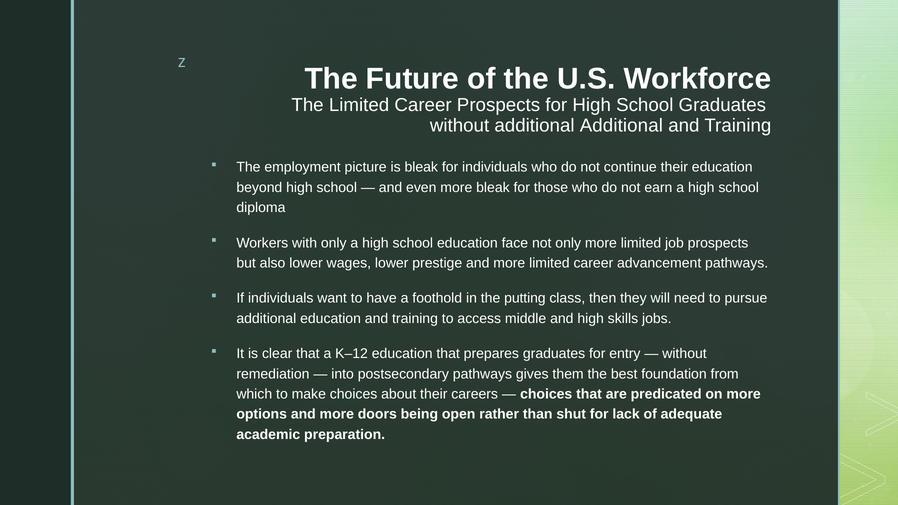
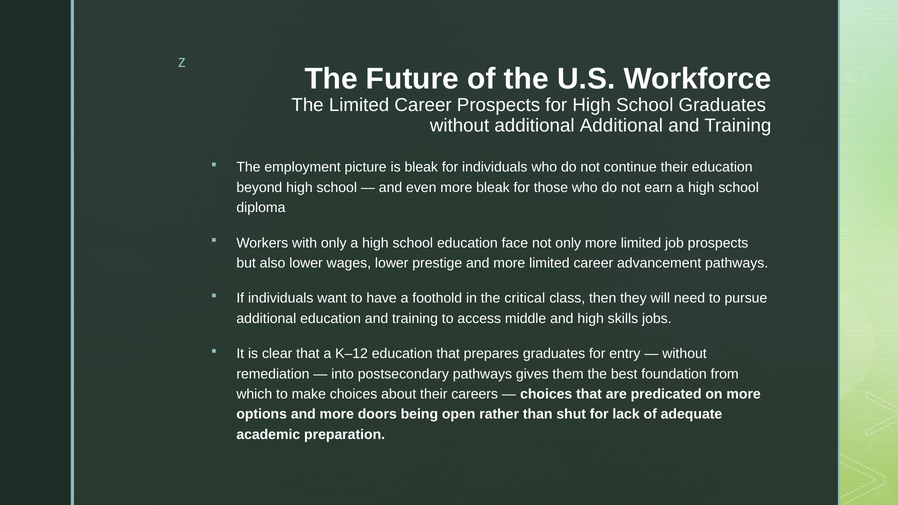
putting: putting -> critical
